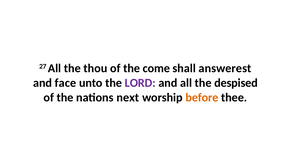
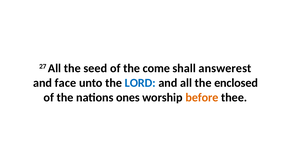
thou: thou -> seed
LORD colour: purple -> blue
despised: despised -> enclosed
next: next -> ones
